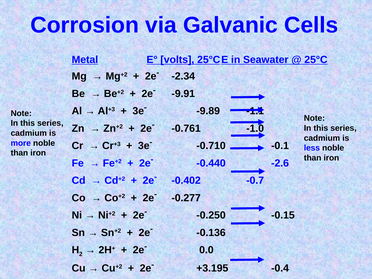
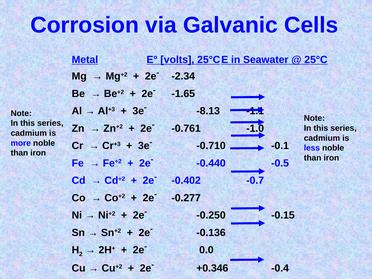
-9.91: -9.91 -> -1.65
-9.89: -9.89 -> -8.13
-2.6: -2.6 -> -0.5
+3.195: +3.195 -> +0.346
